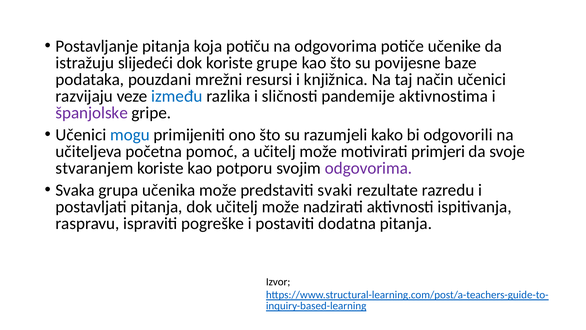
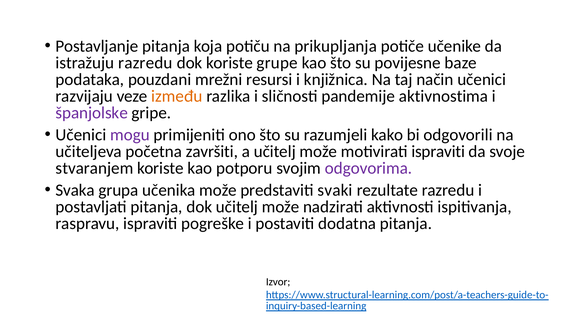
na odgovorima: odgovorima -> prikupljanja
istražuju slijedeći: slijedeći -> razredu
između colour: blue -> orange
mogu colour: blue -> purple
pomoć: pomoć -> završiti
motivirati primjeri: primjeri -> ispraviti
